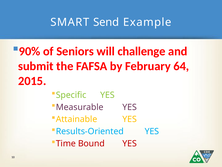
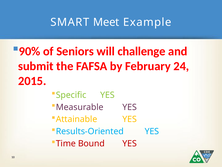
Send: Send -> Meet
64: 64 -> 24
